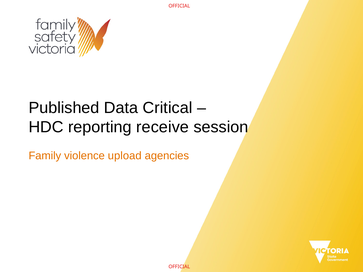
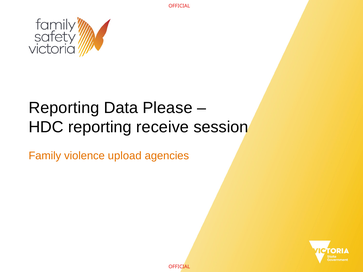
Published at (64, 108): Published -> Reporting
Critical: Critical -> Please
